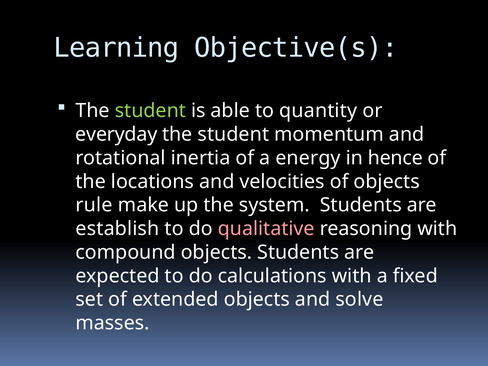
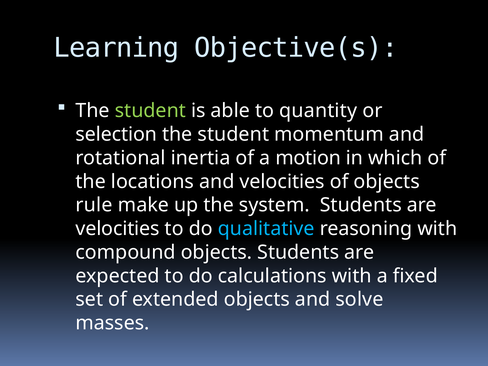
everyday: everyday -> selection
energy: energy -> motion
hence: hence -> which
establish at (117, 229): establish -> velocities
qualitative colour: pink -> light blue
